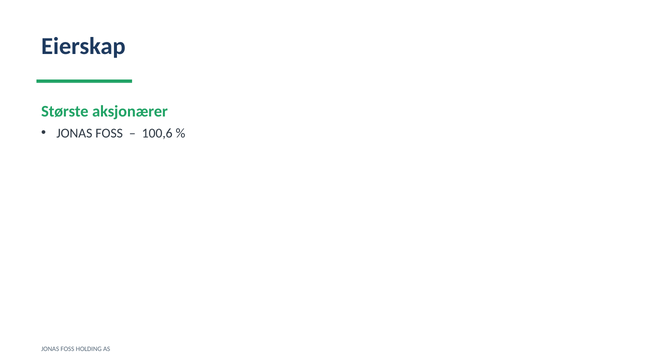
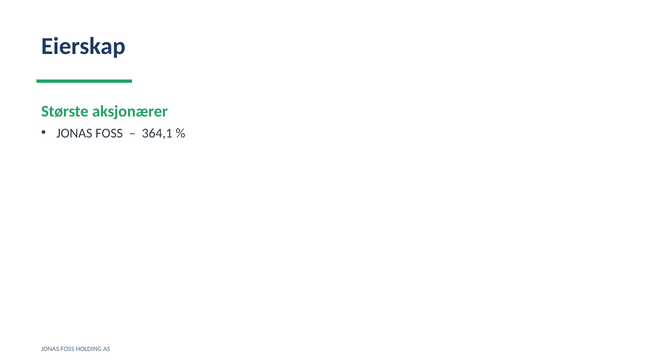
100,6: 100,6 -> 364,1
